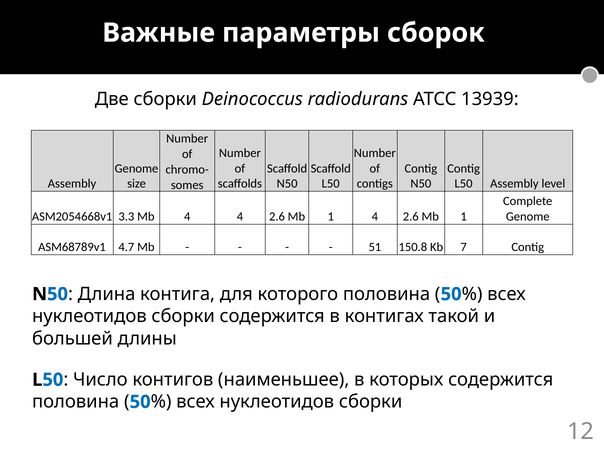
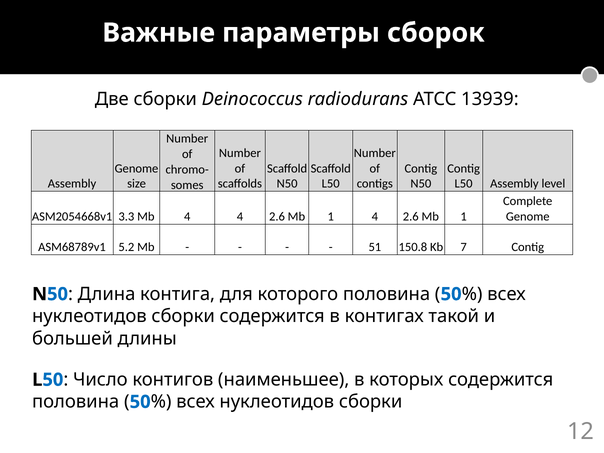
4.7: 4.7 -> 5.2
